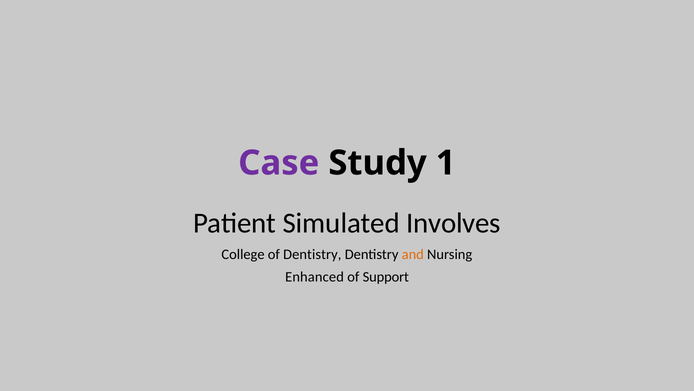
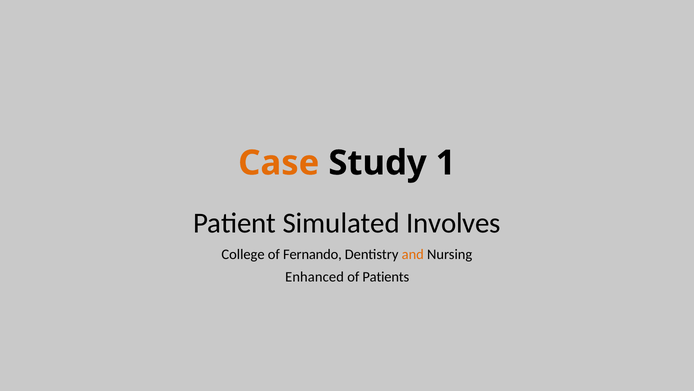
Case colour: purple -> orange
of Dentistry: Dentistry -> Fernando
Support: Support -> Patients
